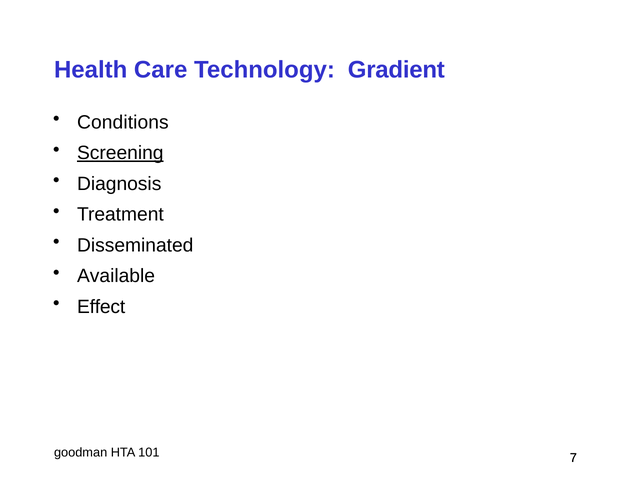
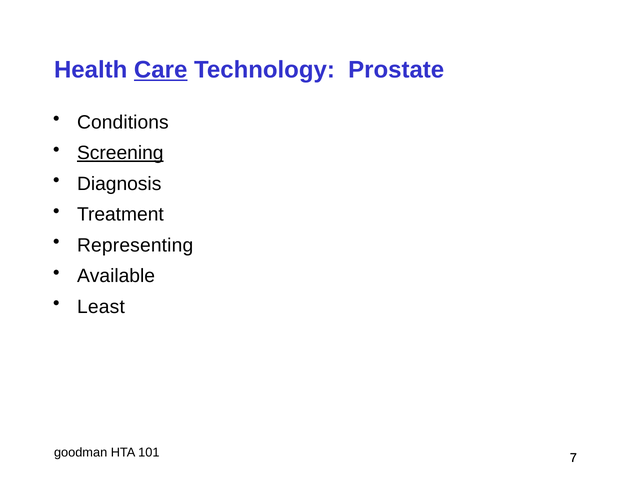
Care underline: none -> present
Gradient: Gradient -> Prostate
Disseminated: Disseminated -> Representing
Effect: Effect -> Least
